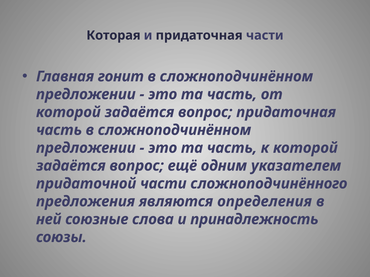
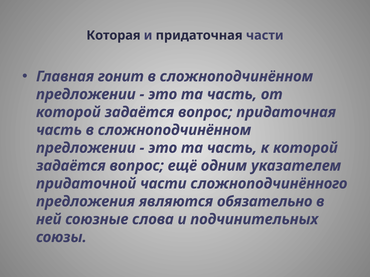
определения: определения -> обязательно
принадлежность: принадлежность -> подчинительных
